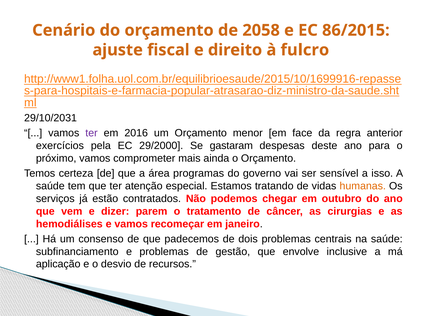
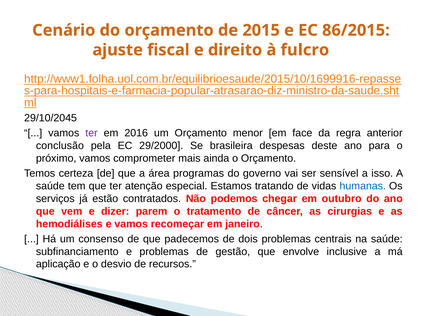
2058: 2058 -> 2015
29/10/2031: 29/10/2031 -> 29/10/2045
exercícios: exercícios -> conclusão
gastaram: gastaram -> brasileira
humanas colour: orange -> blue
